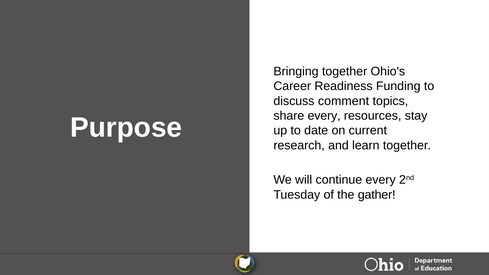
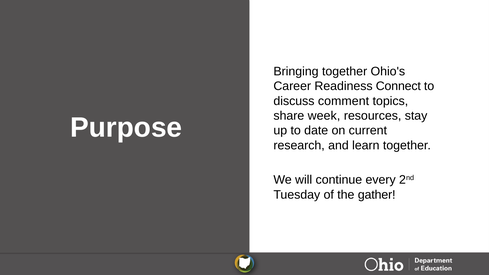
Funding: Funding -> Connect
share every: every -> week
